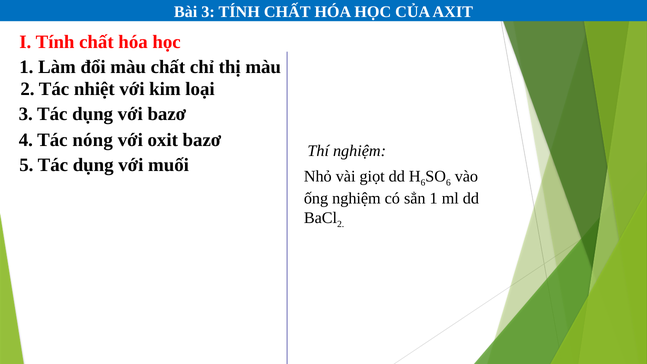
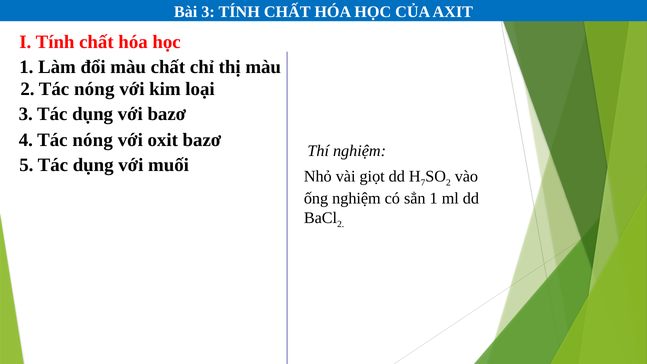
2 Tác nhiệt: nhiệt -> nóng
6 at (423, 183): 6 -> 7
6 at (448, 183): 6 -> 2
